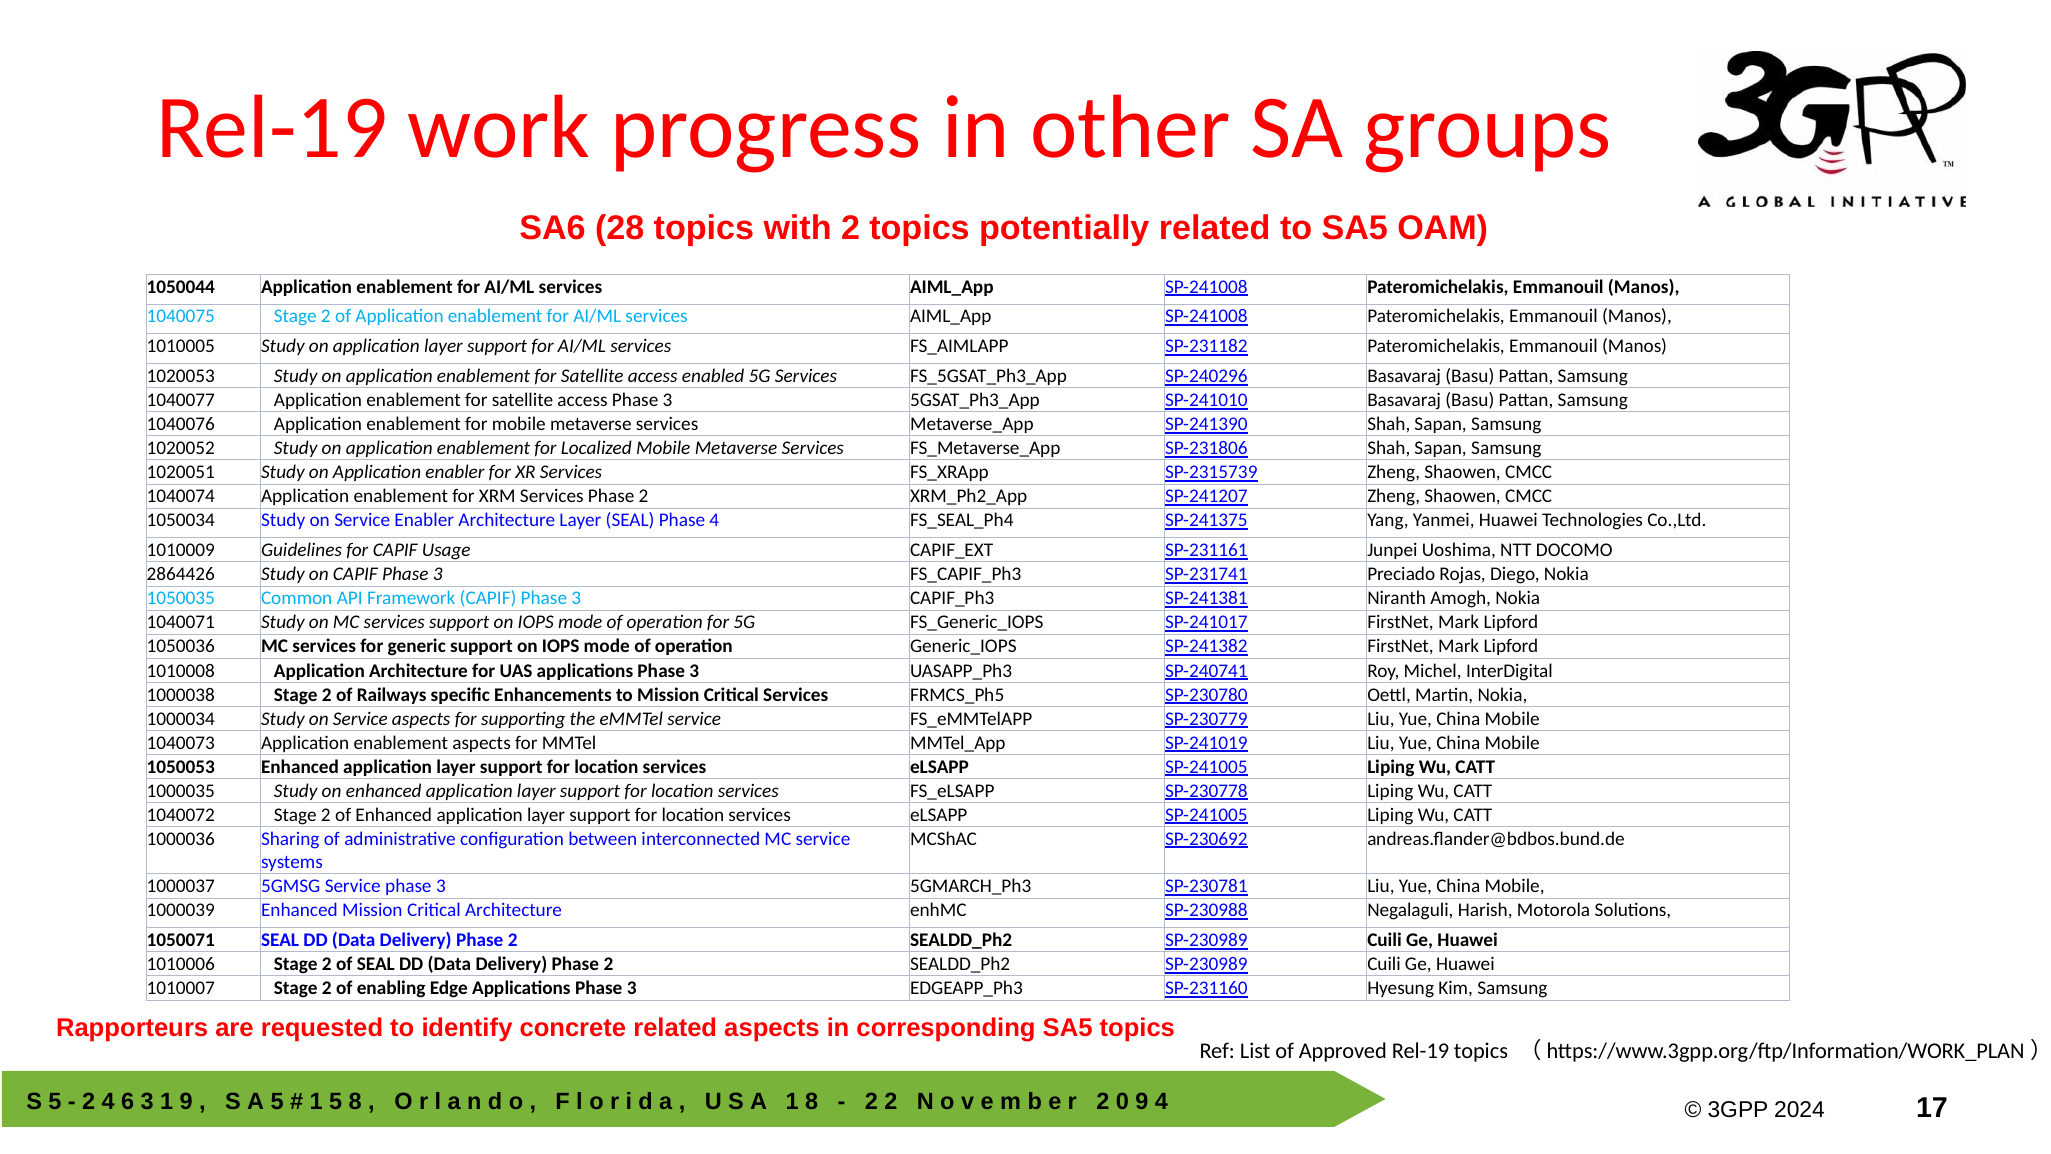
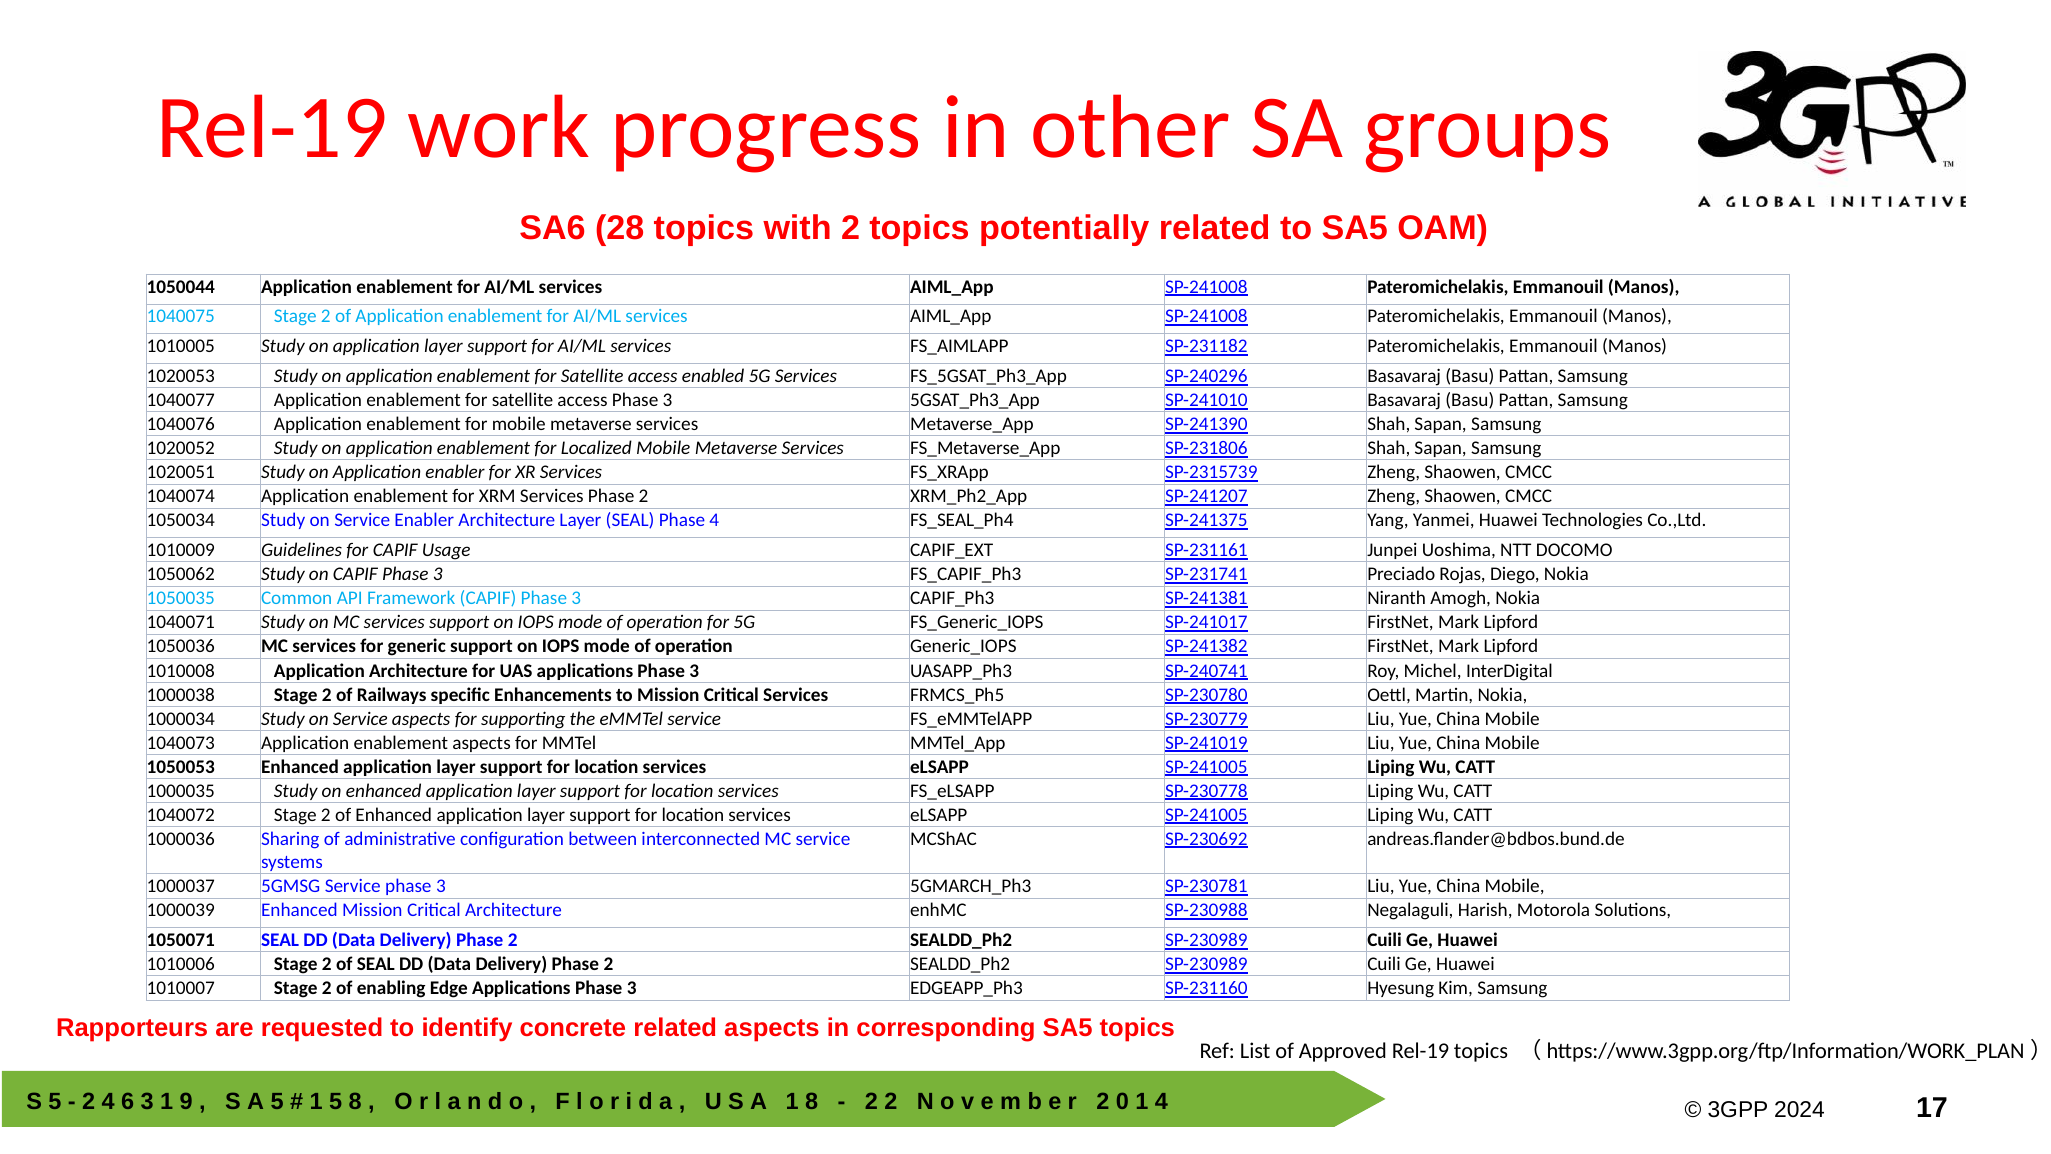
2864426: 2864426 -> 1050062
9 at (1142, 1102): 9 -> 1
